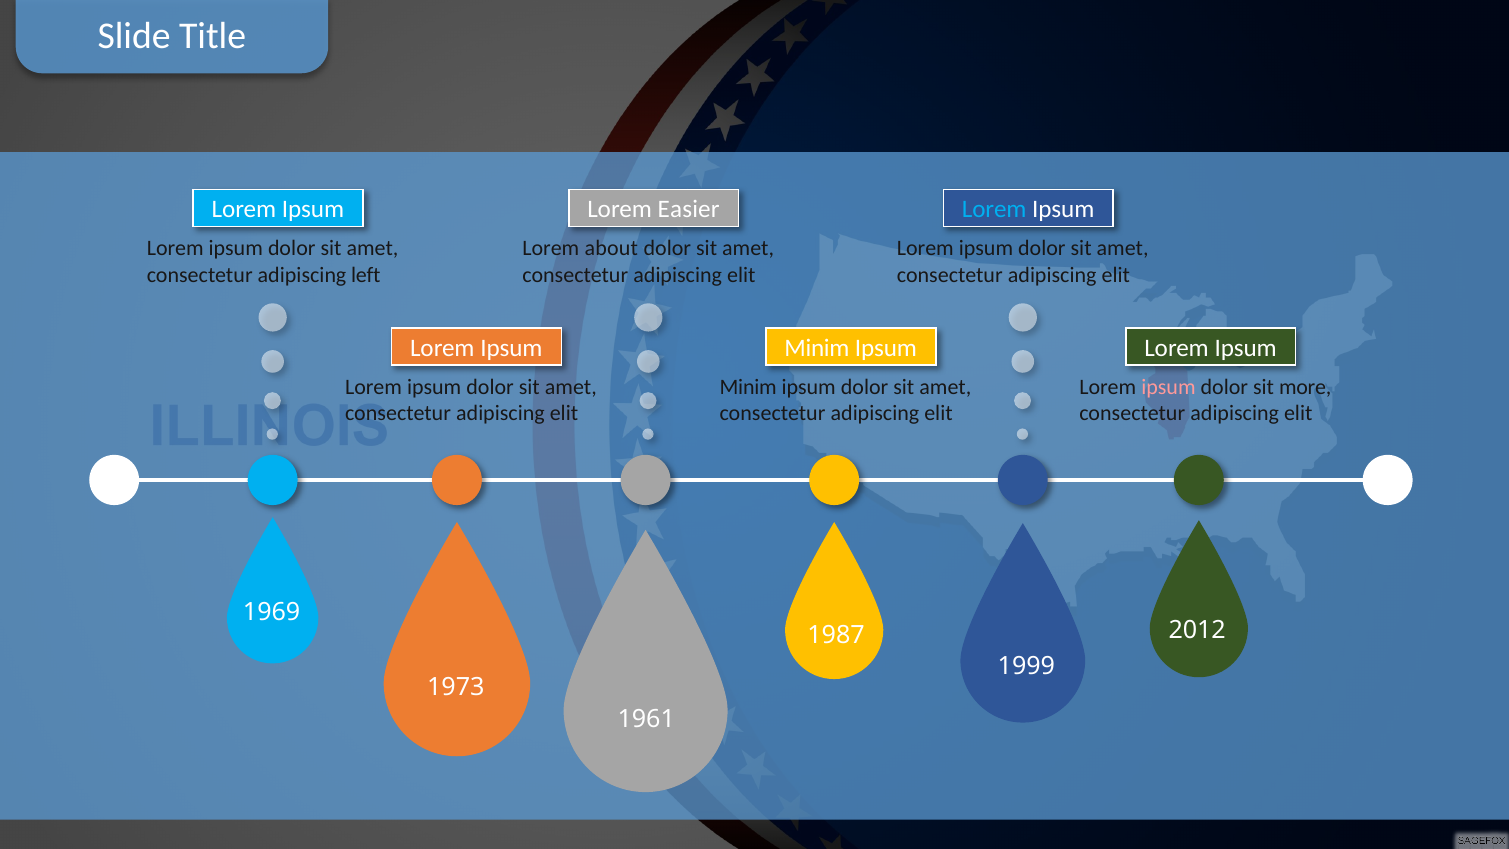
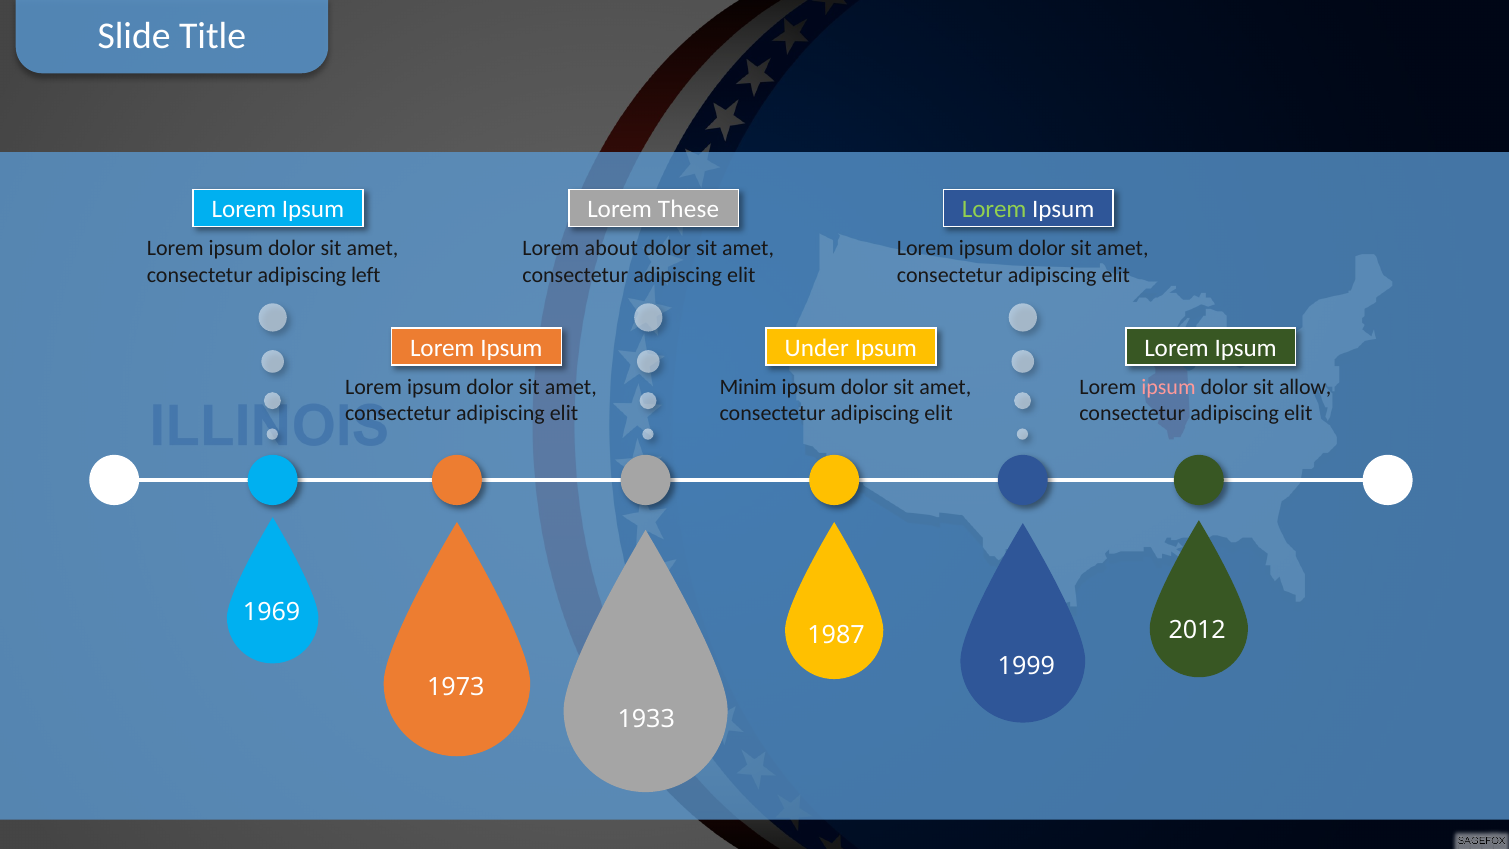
Easier: Easier -> These
Lorem at (994, 210) colour: light blue -> light green
Minim at (817, 348): Minim -> Under
more: more -> allow
1961: 1961 -> 1933
